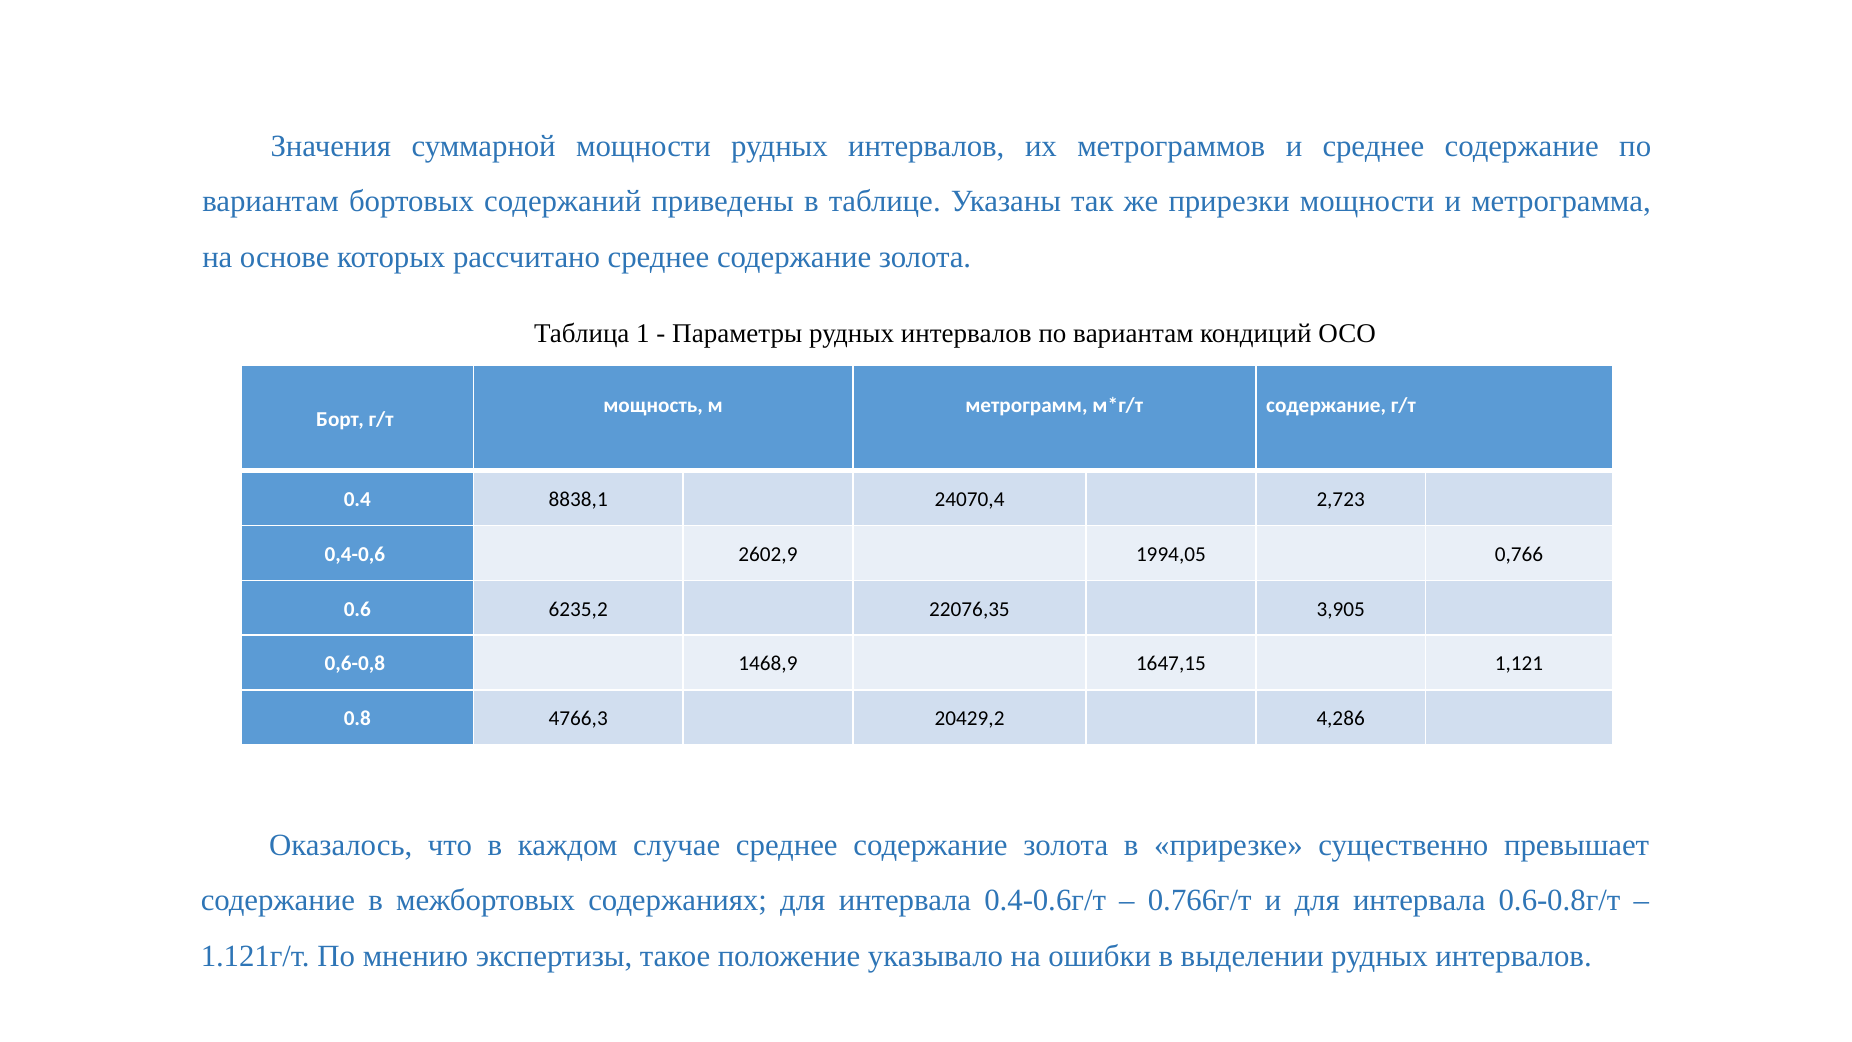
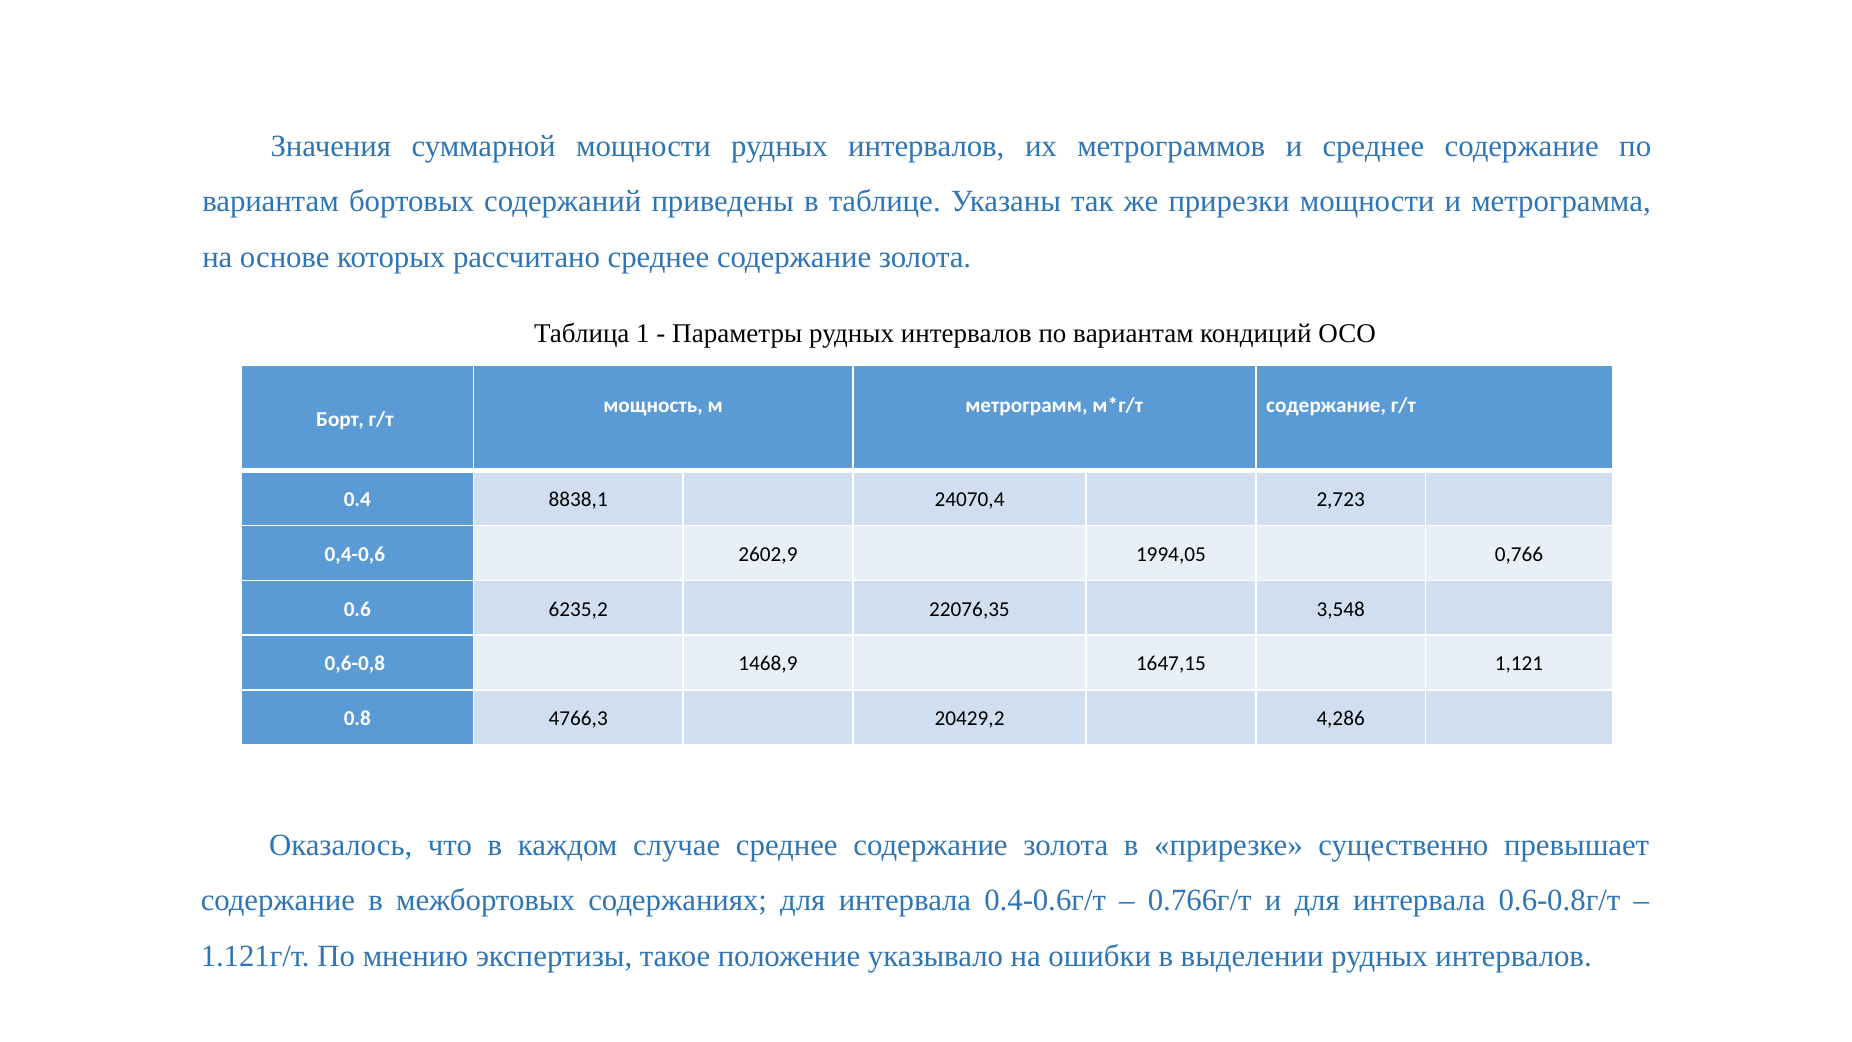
3,905: 3,905 -> 3,548
